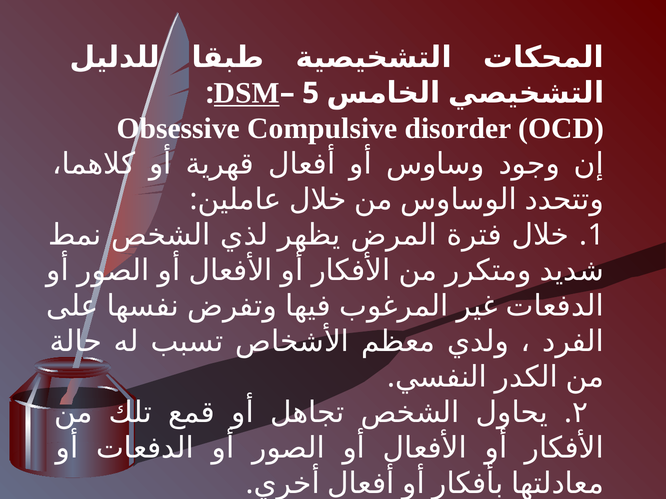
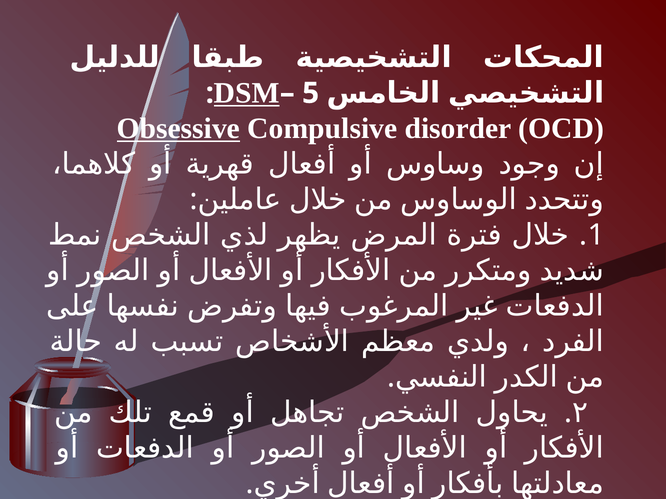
Obsessive underline: none -> present
